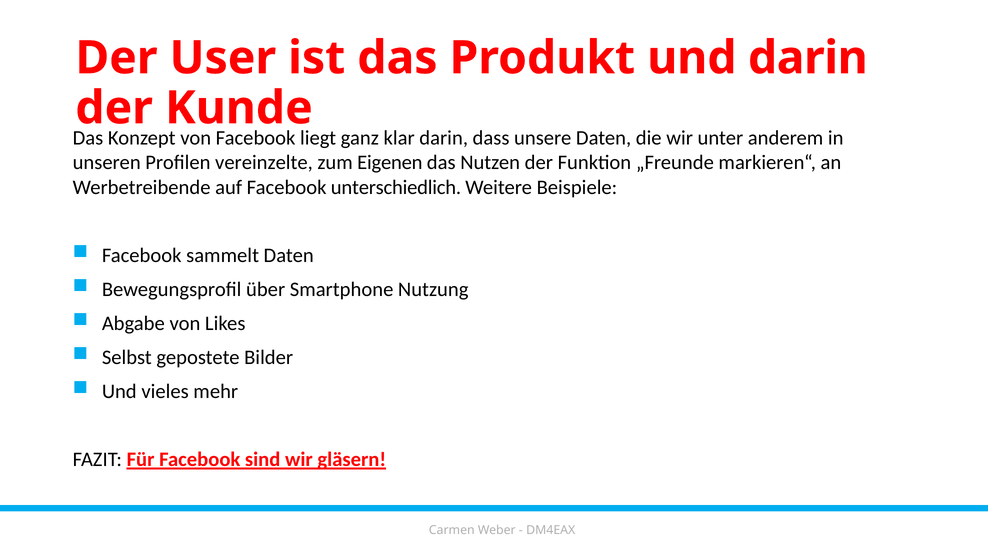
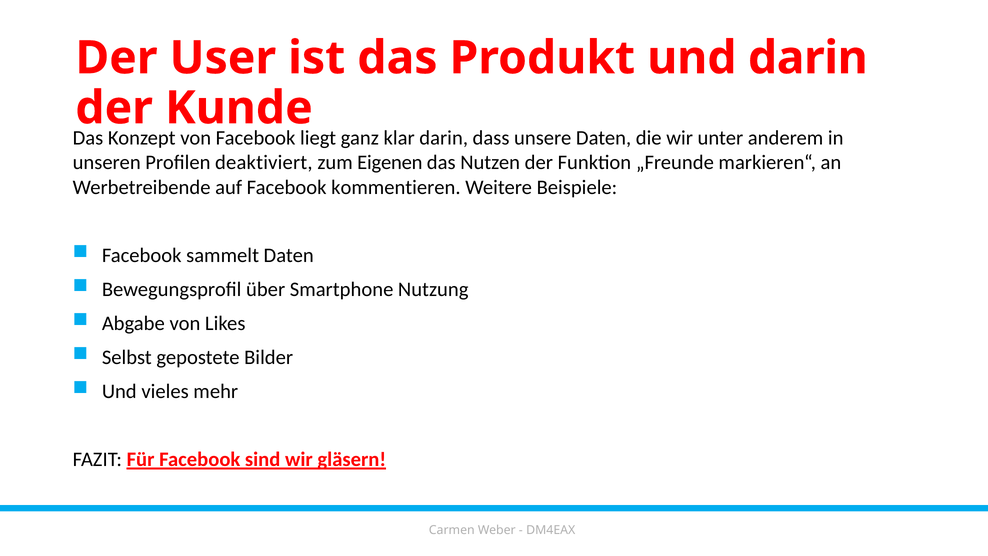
vereinzelte: vereinzelte -> deaktiviert
unterschiedlich: unterschiedlich -> kommentieren
